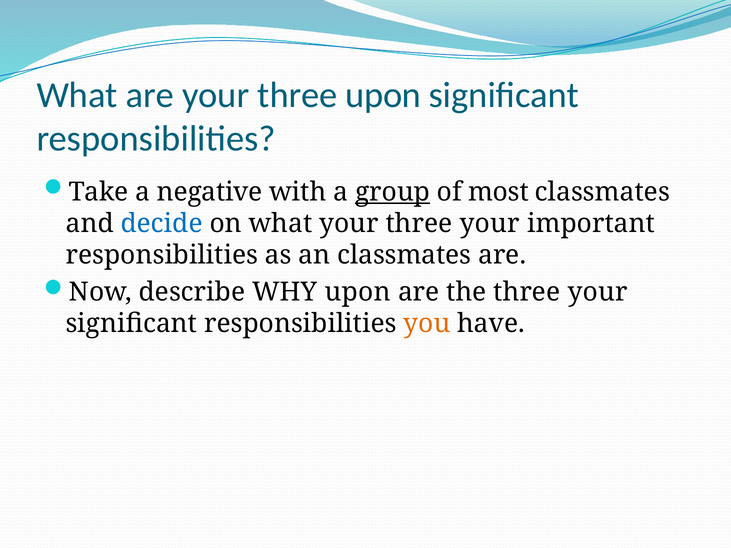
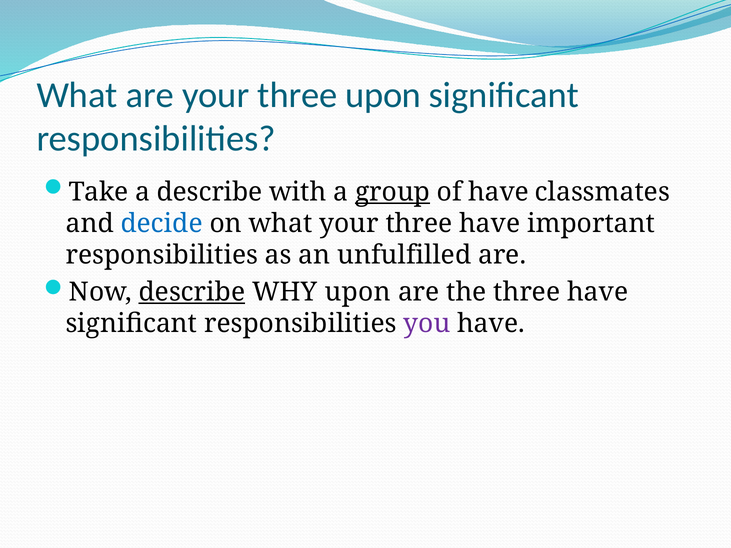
a negative: negative -> describe
of most: most -> have
your three your: your -> have
an classmates: classmates -> unfulfilled
describe at (192, 292) underline: none -> present
the three your: your -> have
you colour: orange -> purple
